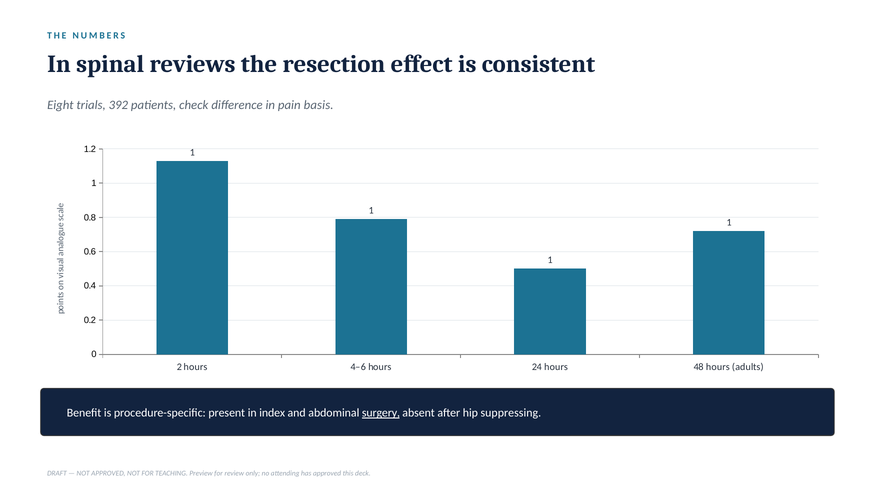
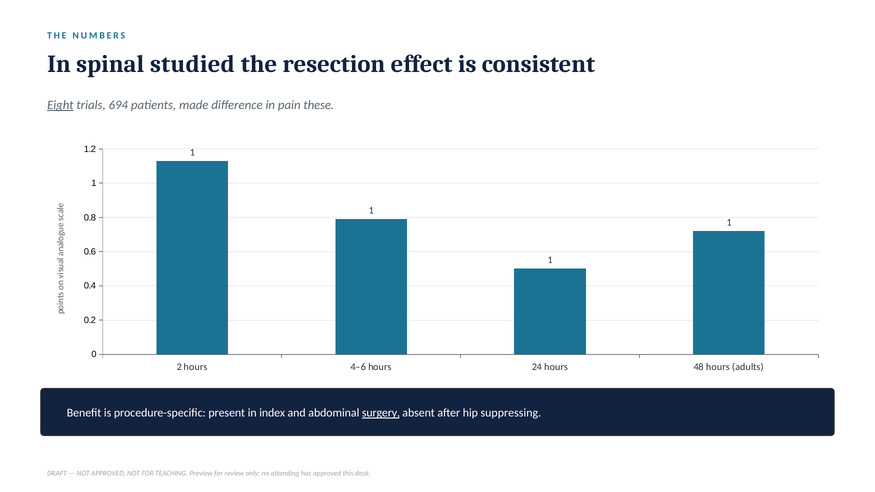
reviews: reviews -> studied
Eight underline: none -> present
392: 392 -> 694
check: check -> made
basis: basis -> these
